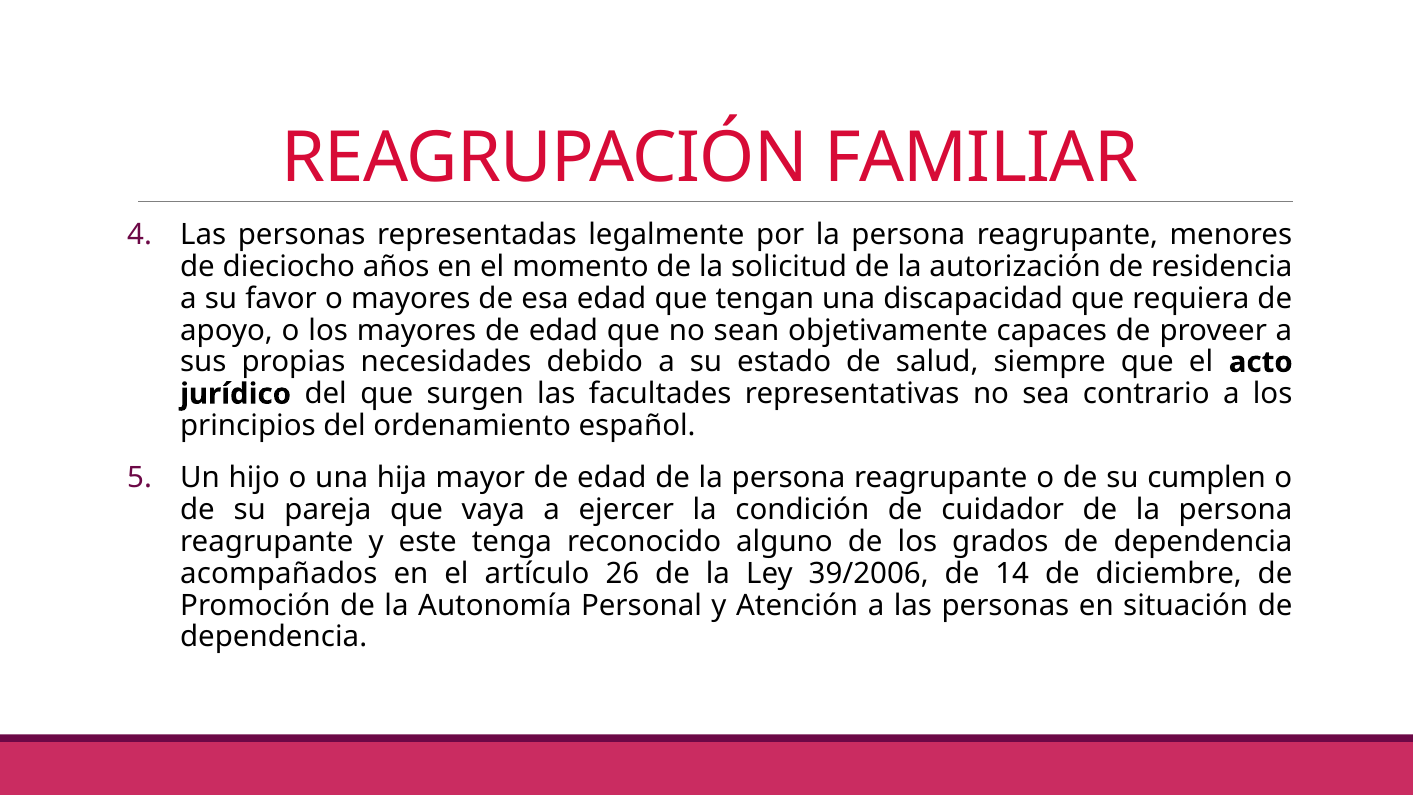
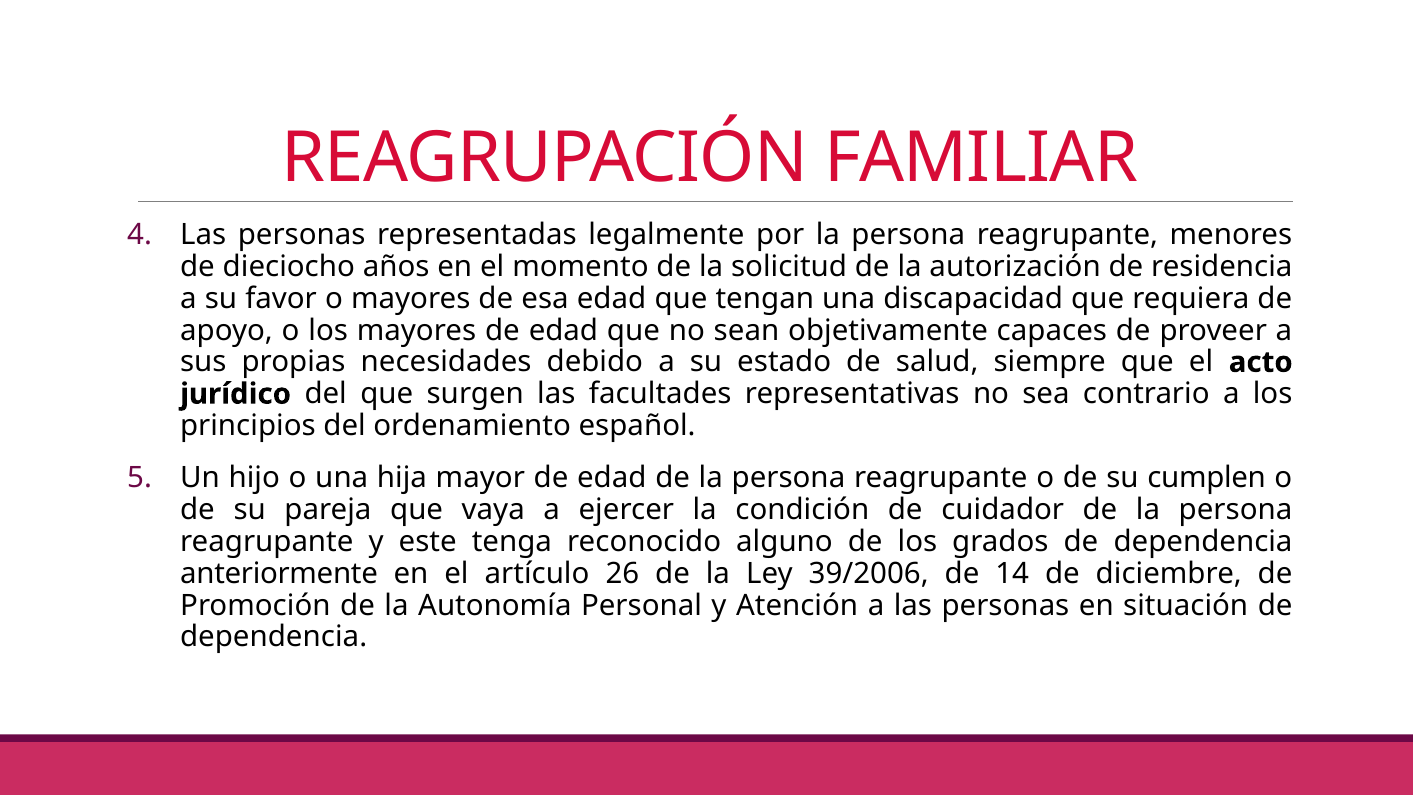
acompañados: acompañados -> anteriormente
